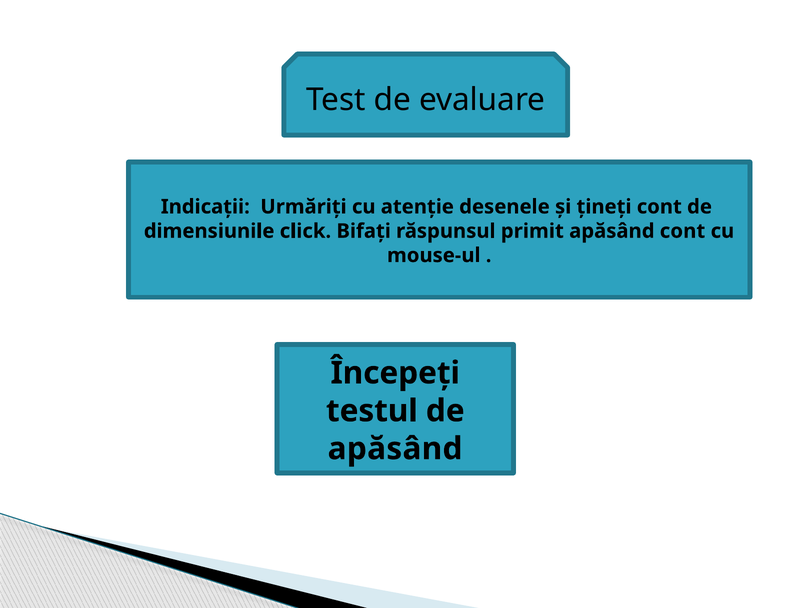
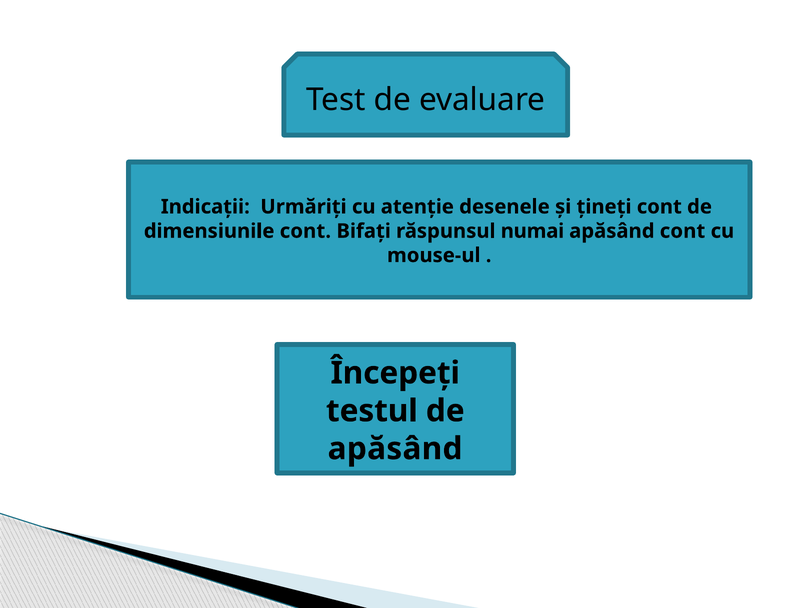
dimensiunile click: click -> cont
primit: primit -> numai
